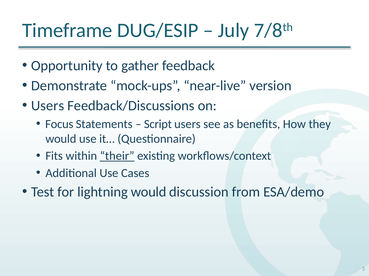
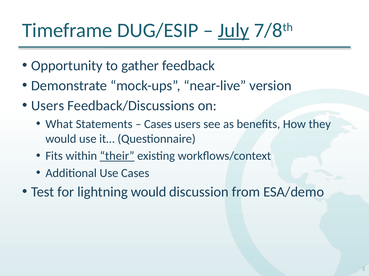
July underline: none -> present
Focus: Focus -> What
Script at (158, 124): Script -> Cases
